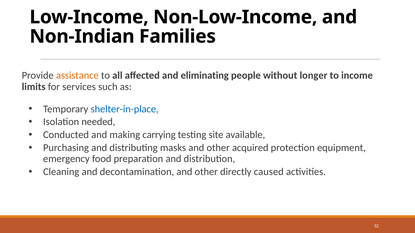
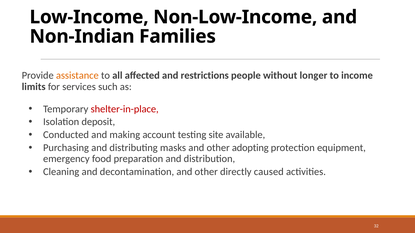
eliminating: eliminating -> restrictions
shelter-in-place colour: blue -> red
needed: needed -> deposit
carrying: carrying -> account
acquired: acquired -> adopting
